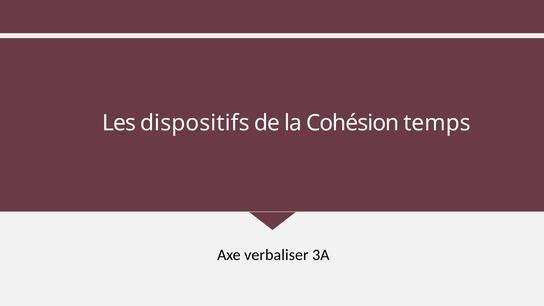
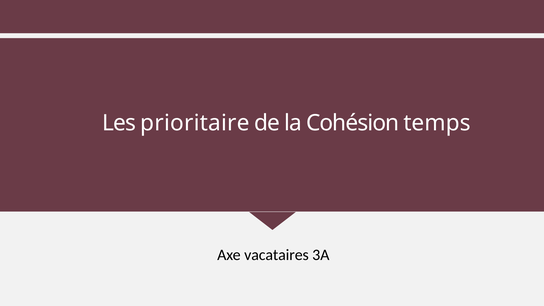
dispositifs: dispositifs -> prioritaire
verbaliser: verbaliser -> vacataires
